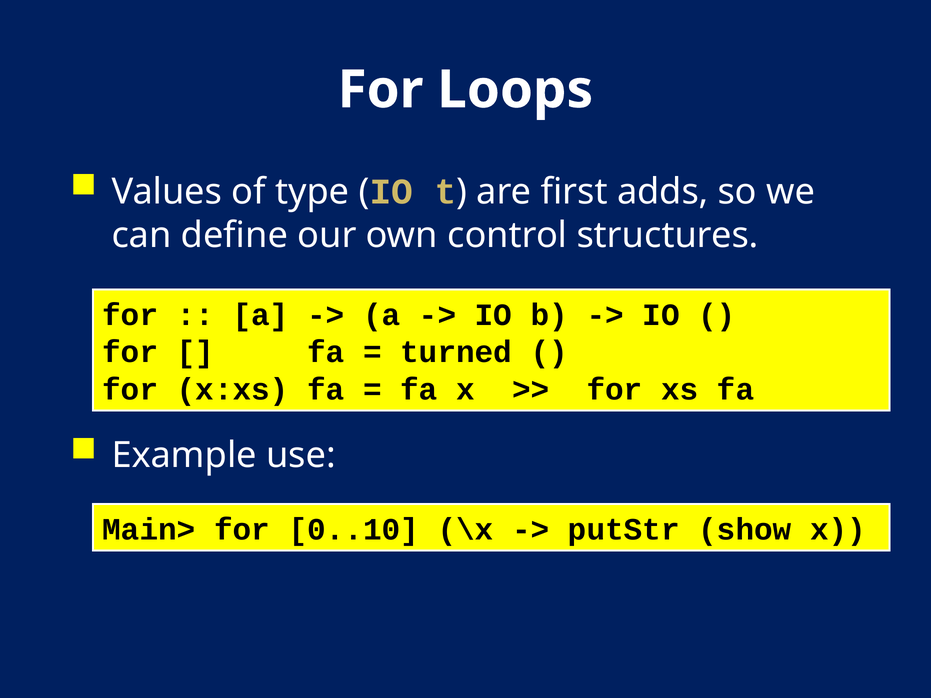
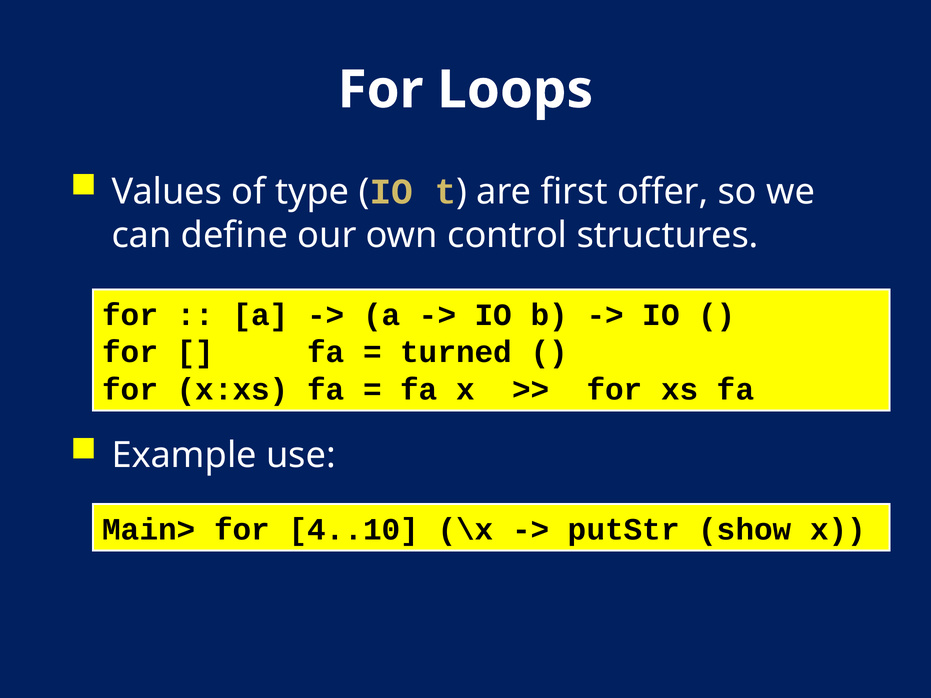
adds: adds -> offer
0..10: 0..10 -> 4..10
